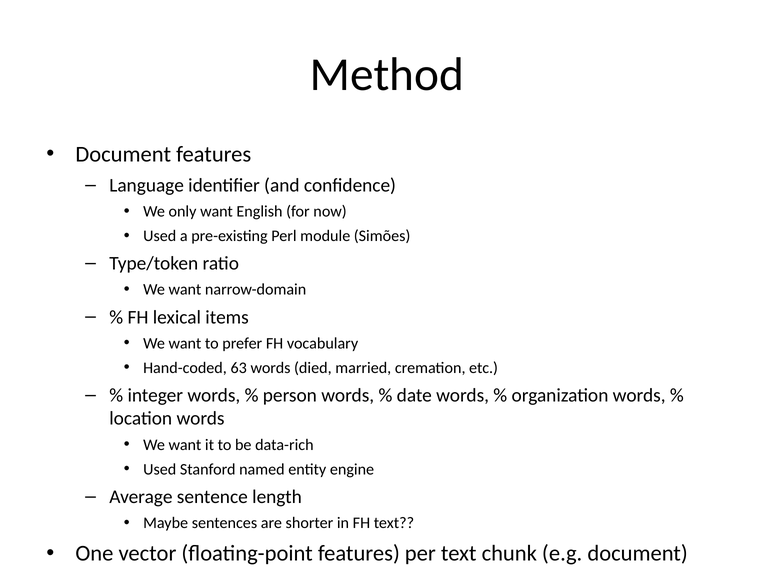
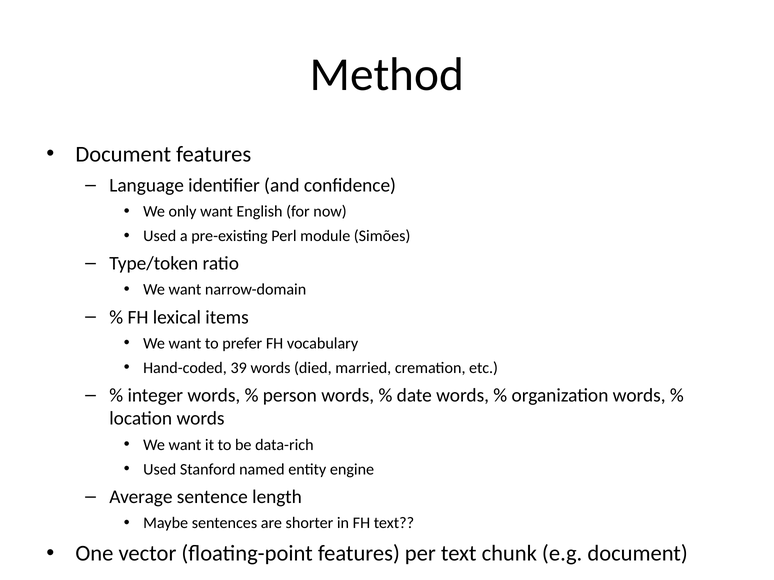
63: 63 -> 39
